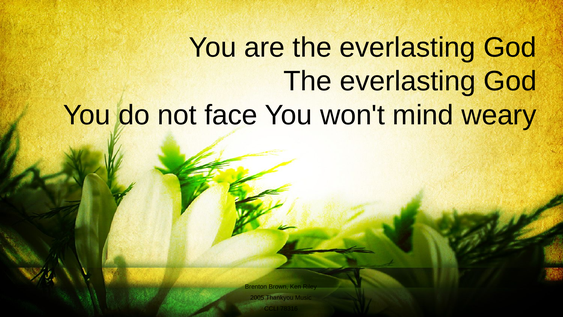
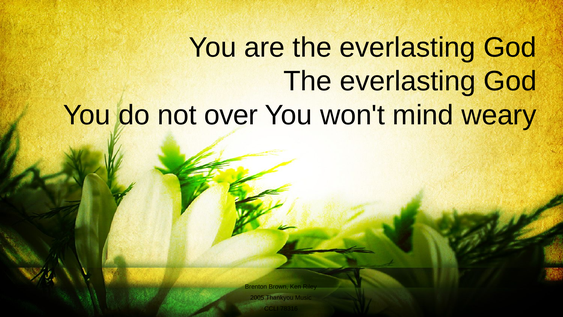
face: face -> over
